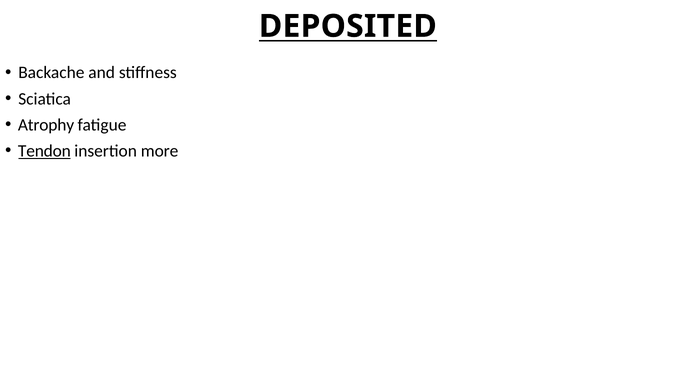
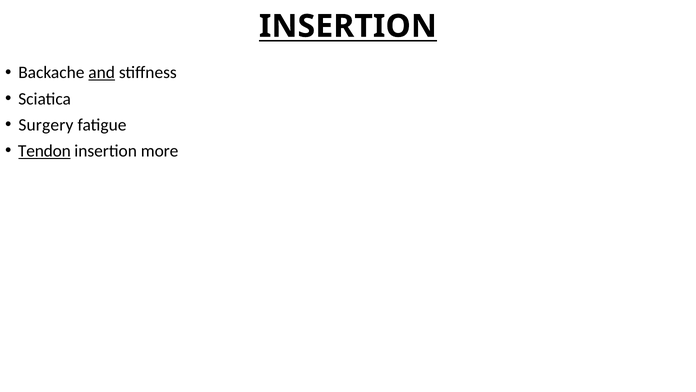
DEPOSITED at (348, 26): DEPOSITED -> INSERTION
and underline: none -> present
Atrophy: Atrophy -> Surgery
